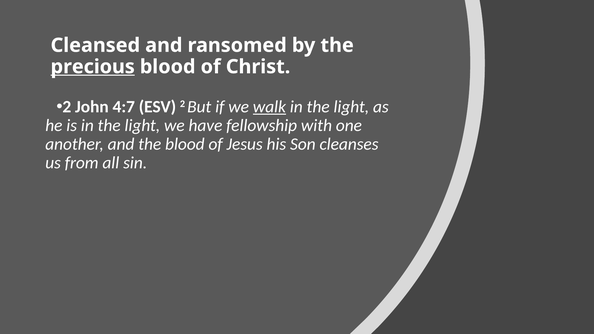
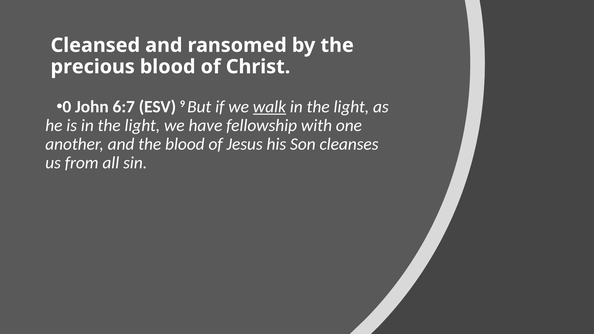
precious underline: present -> none
2 at (67, 107): 2 -> 0
4:7: 4:7 -> 6:7
ESV 2: 2 -> 9
